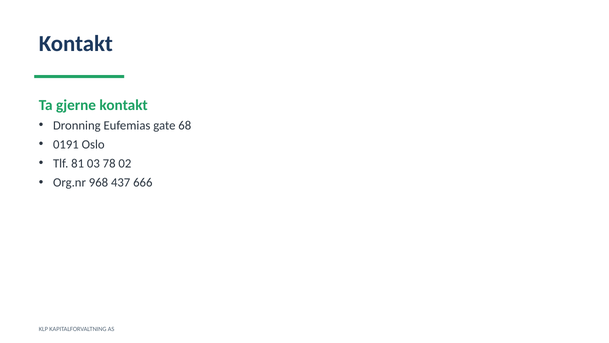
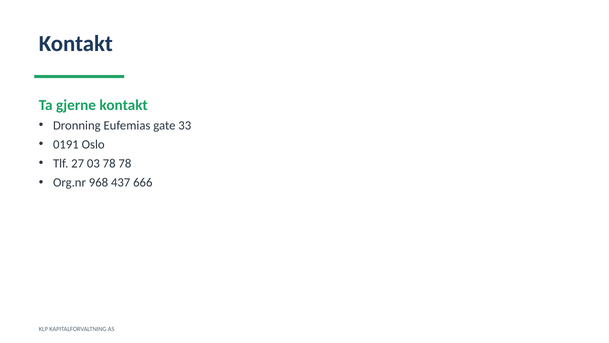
68: 68 -> 33
81: 81 -> 27
78 02: 02 -> 78
